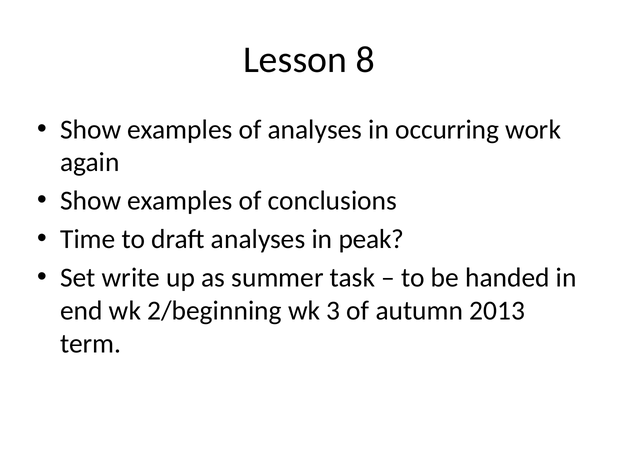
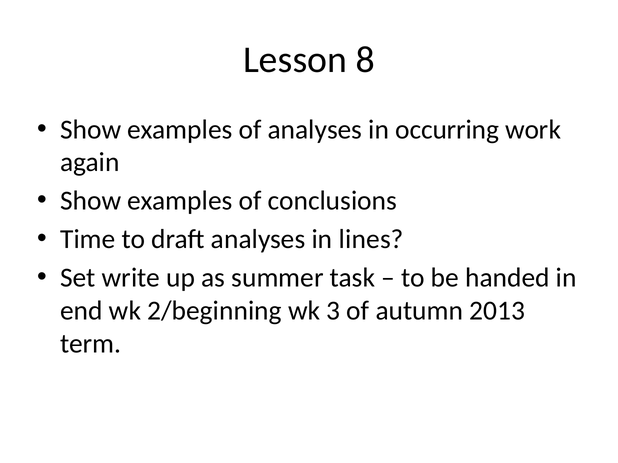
peak: peak -> lines
